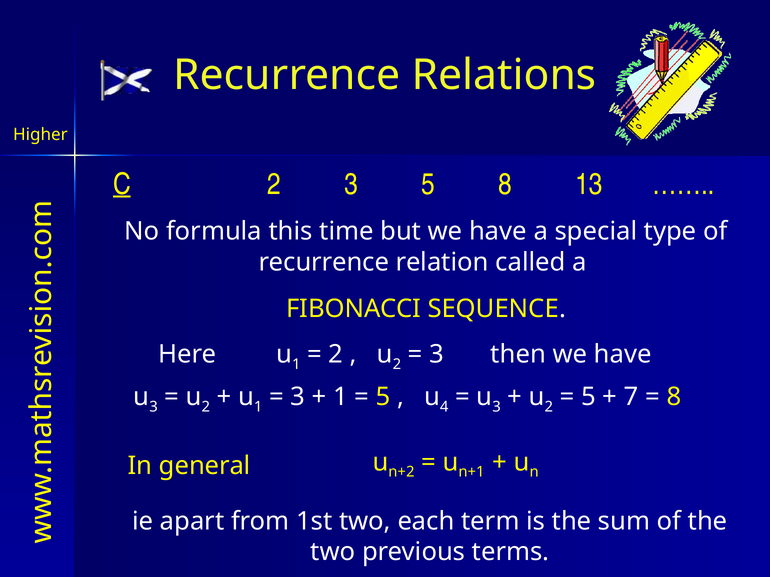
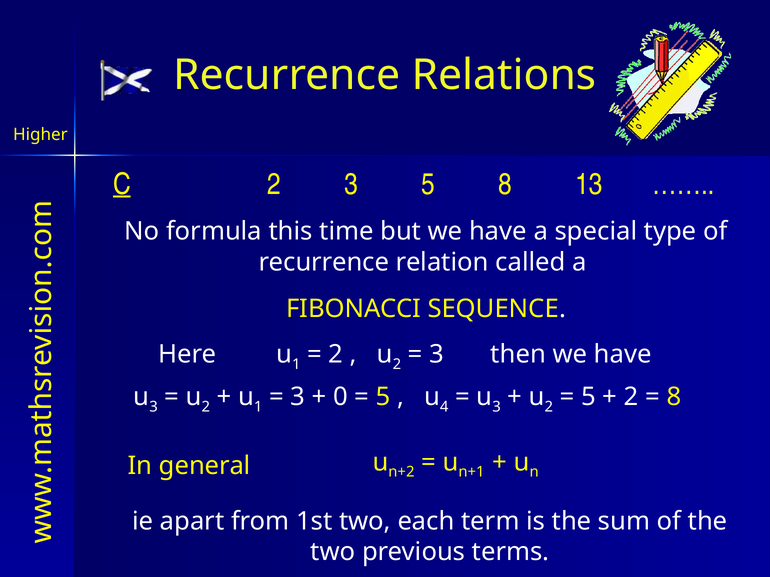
1 at (340, 397): 1 -> 0
7 at (631, 397): 7 -> 2
